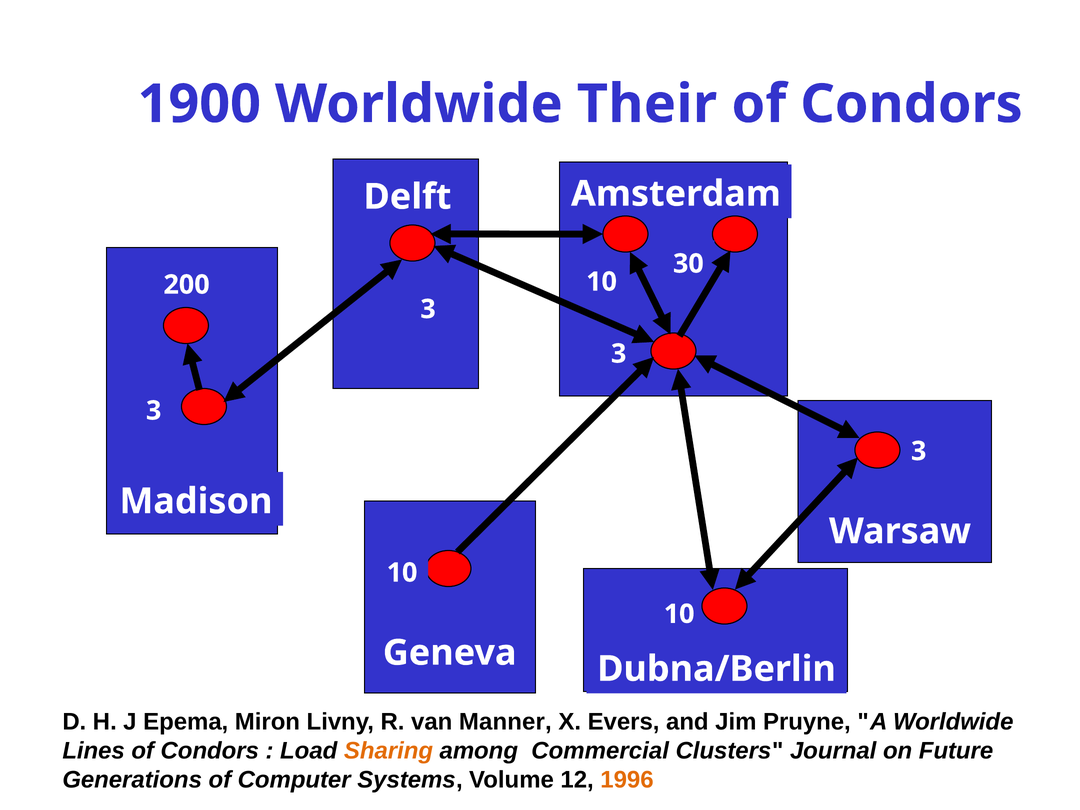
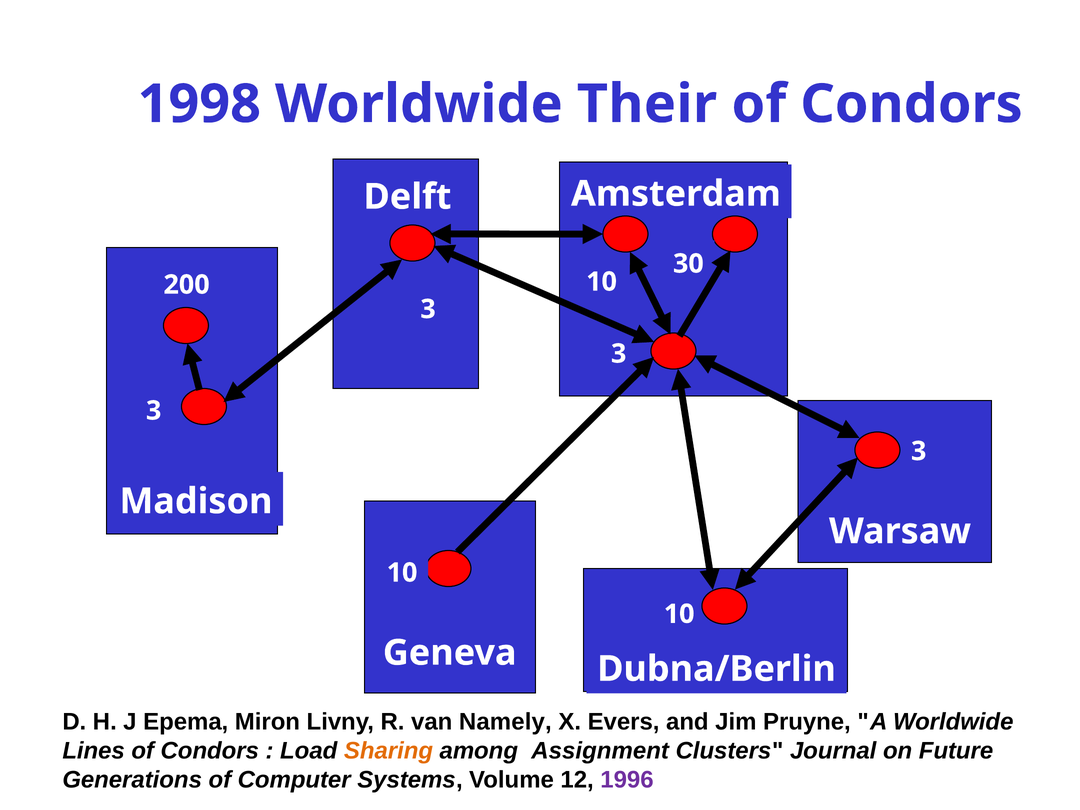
1900: 1900 -> 1998
Manner: Manner -> Namely
Commercial: Commercial -> Assignment
1996 colour: orange -> purple
